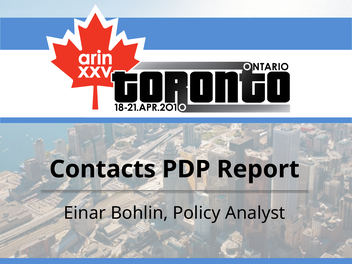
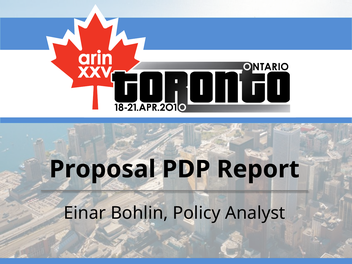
Contacts: Contacts -> Proposal
